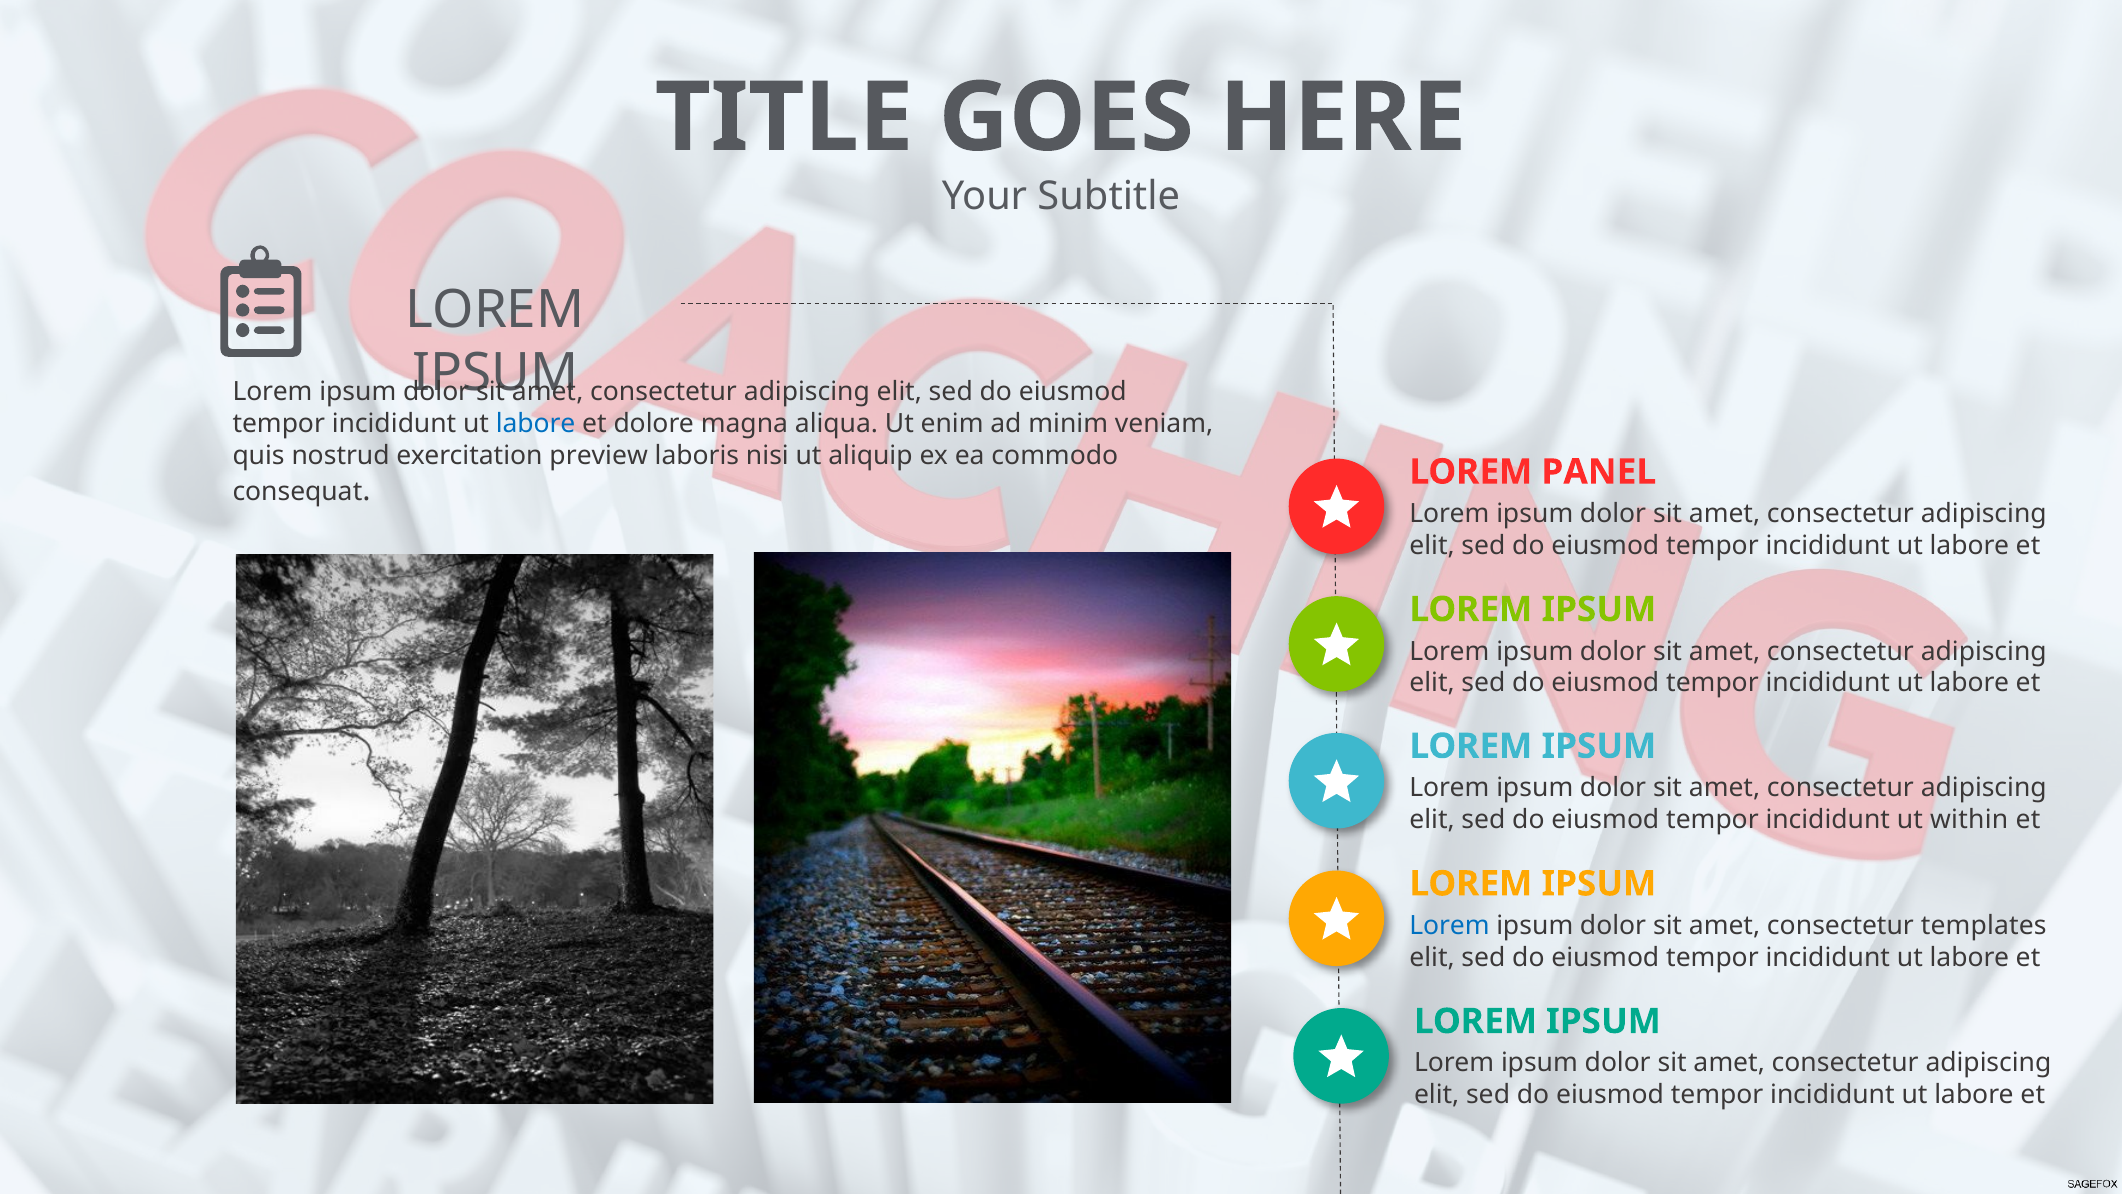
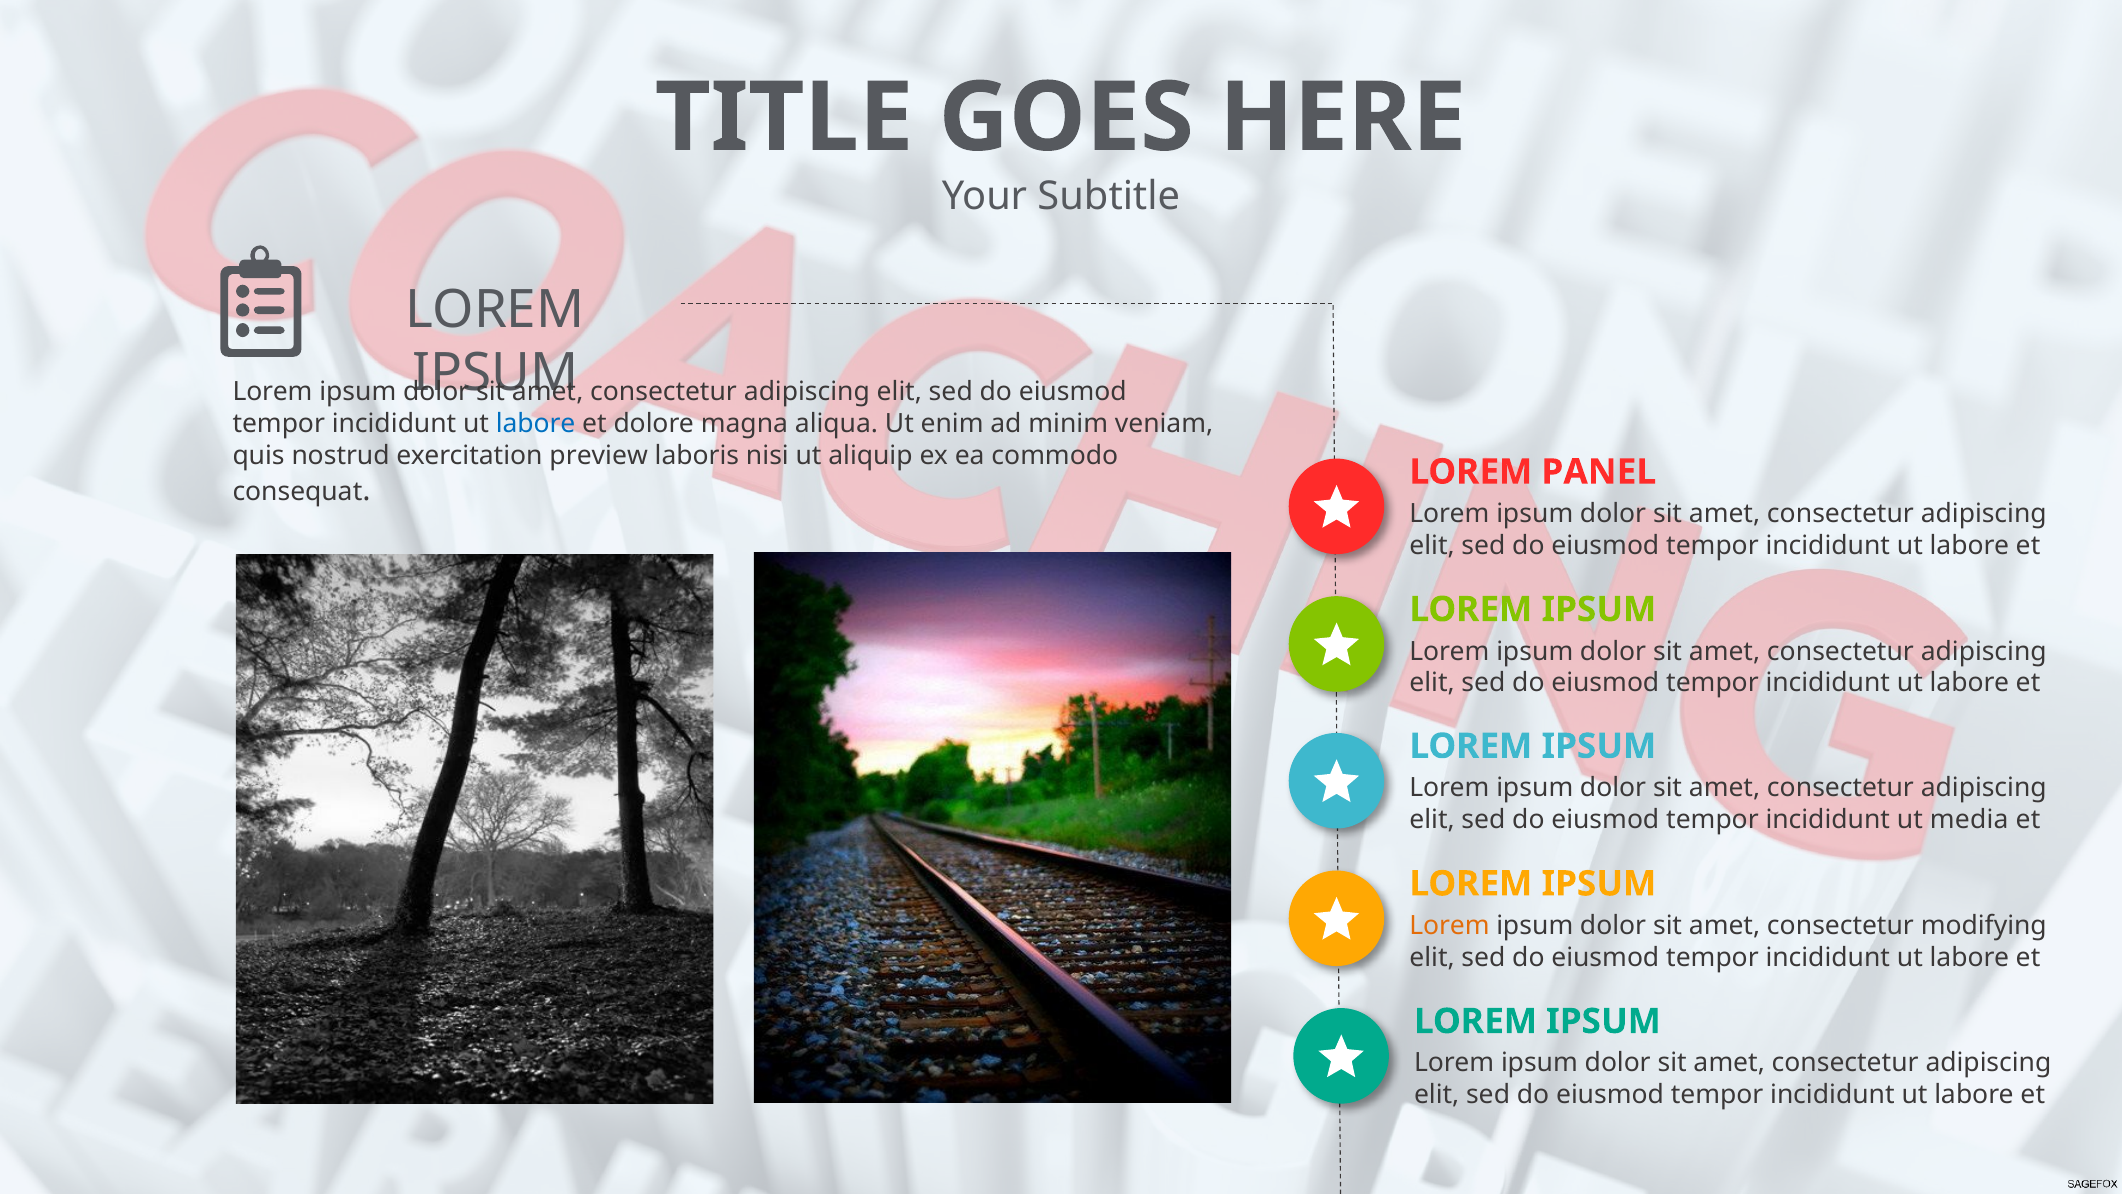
within: within -> media
Lorem at (1450, 925) colour: blue -> orange
templates: templates -> modifying
